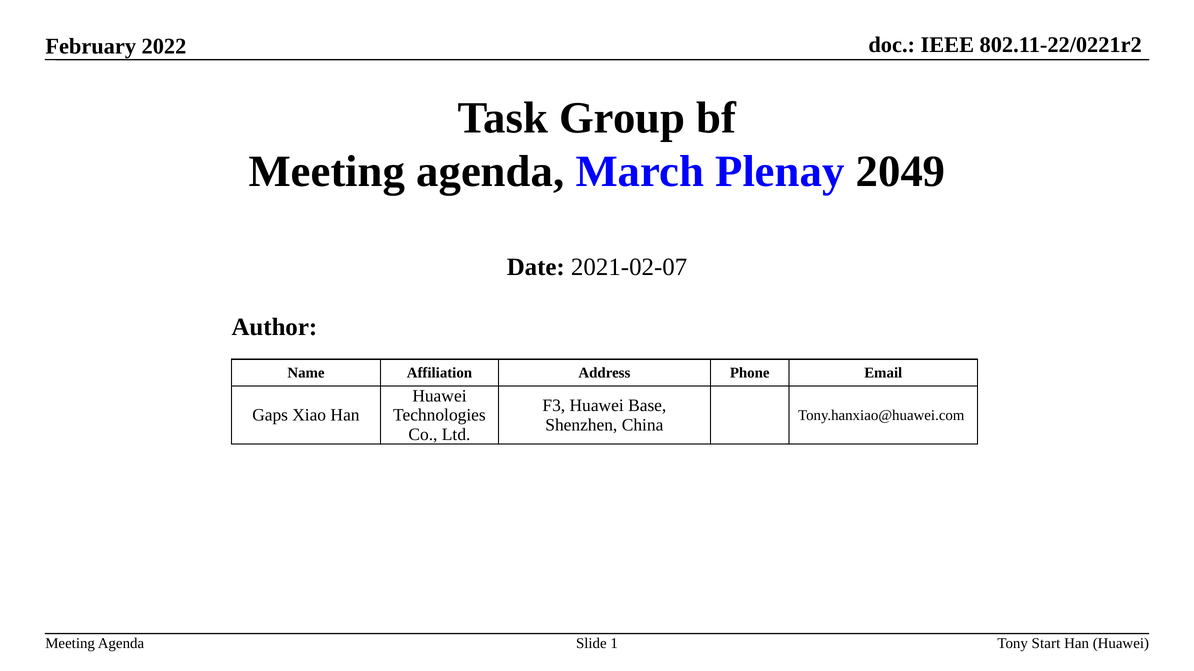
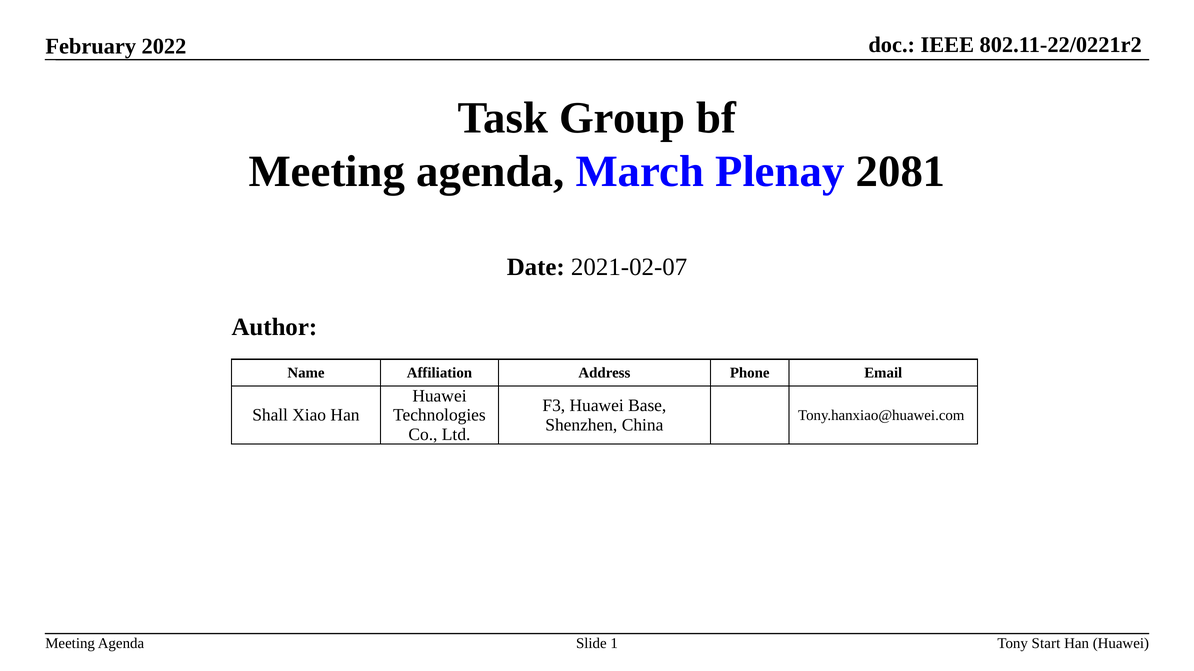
2049: 2049 -> 2081
Gaps: Gaps -> Shall
